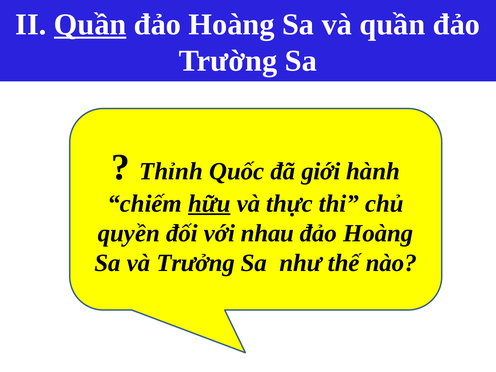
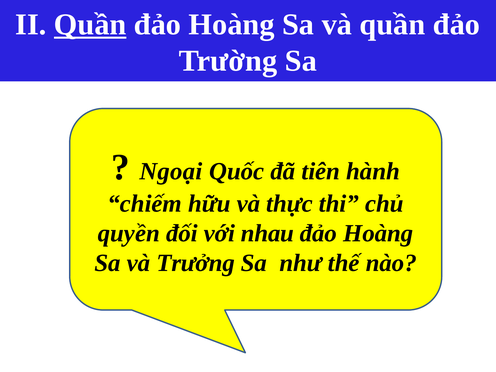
Thỉnh: Thỉnh -> Ngoại
giới: giới -> tiên
hữu underline: present -> none
